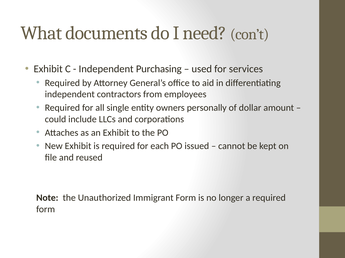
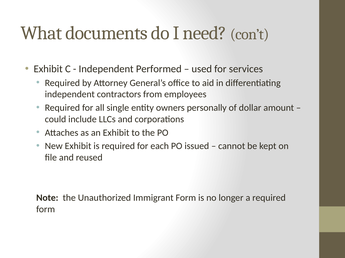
Purchasing: Purchasing -> Performed
